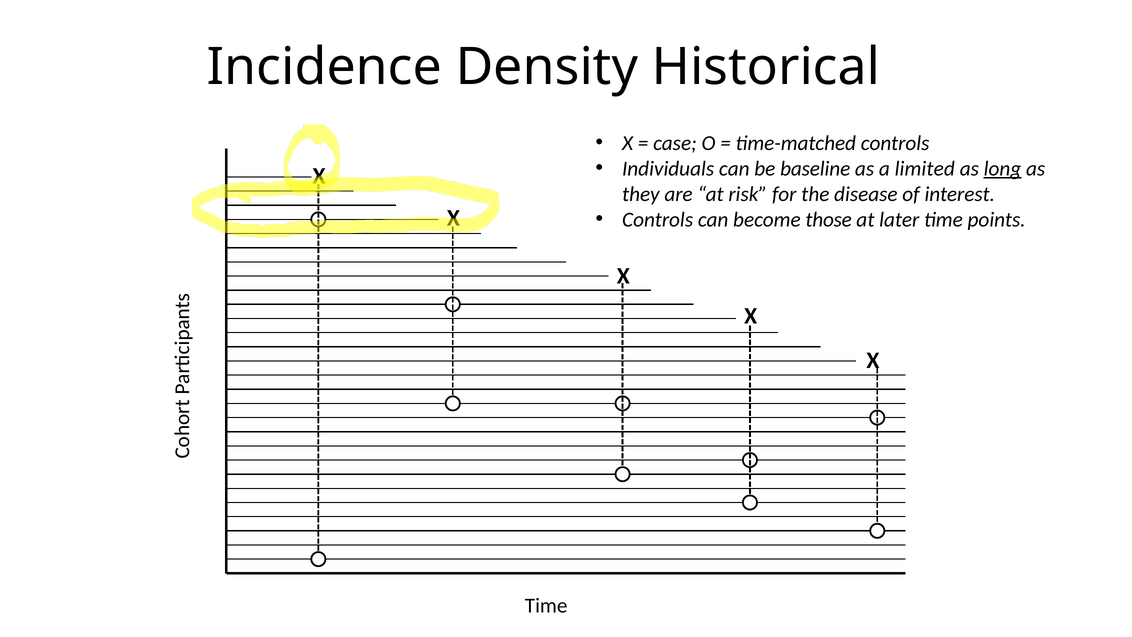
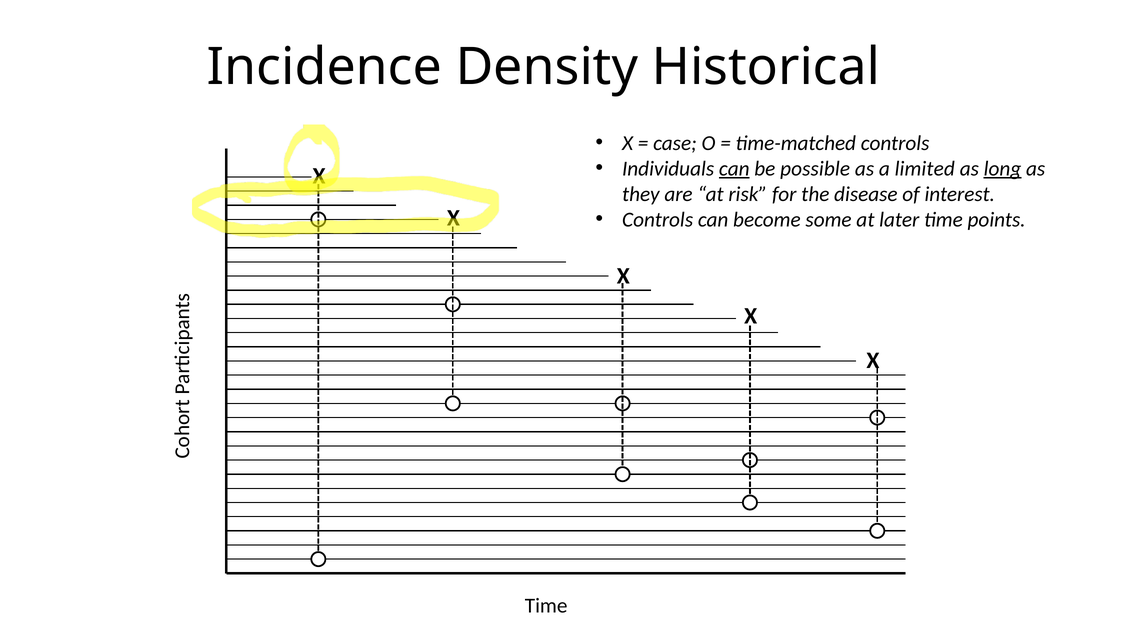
can at (734, 168) underline: none -> present
baseline: baseline -> possible
those: those -> some
